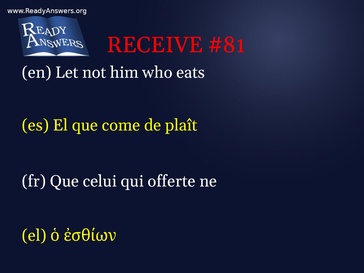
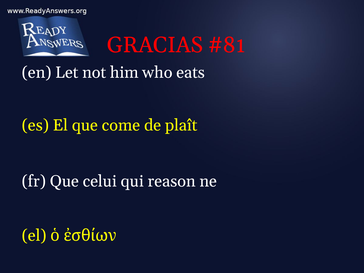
RECEIVE: RECEIVE -> GRACIAS
offerte: offerte -> reason
